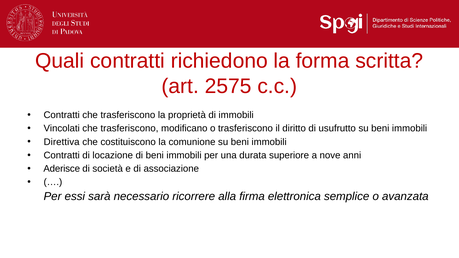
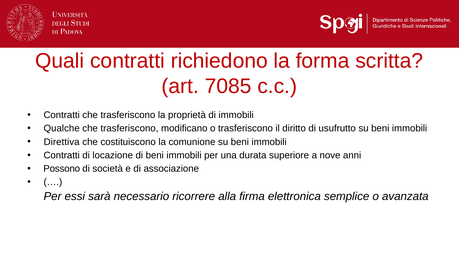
2575: 2575 -> 7085
Vincolati: Vincolati -> Qualche
Aderisce: Aderisce -> Possono
